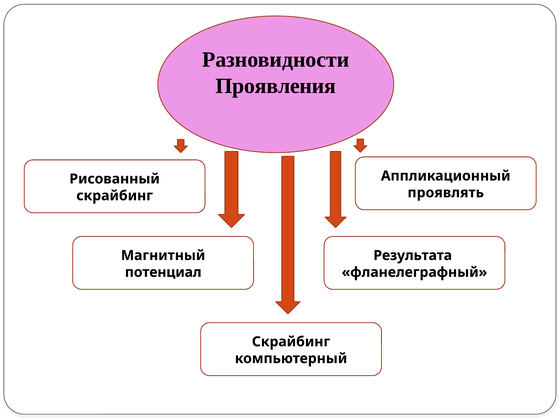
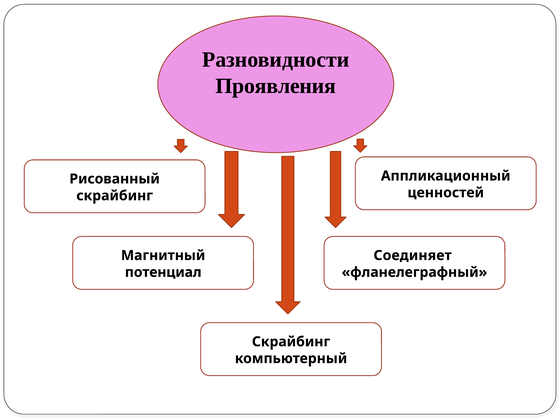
проявлять: проявлять -> ценностей
Результата: Результата -> Соединяет
